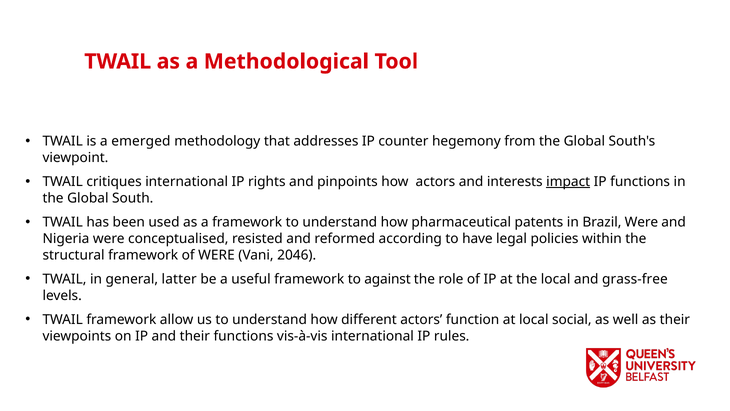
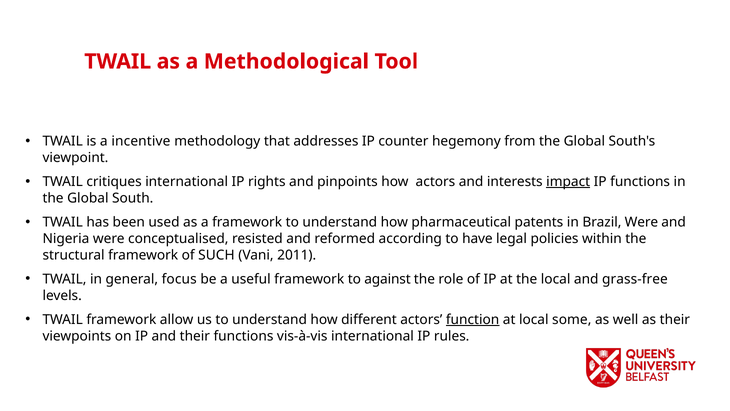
emerged: emerged -> incentive
of WERE: WERE -> SUCH
2046: 2046 -> 2011
latter: latter -> focus
function underline: none -> present
social: social -> some
